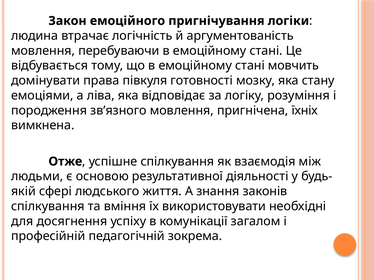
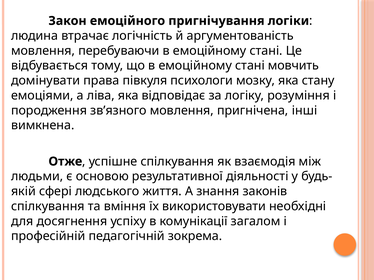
готовності: готовності -> психологи
їхніх: їхніх -> інші
